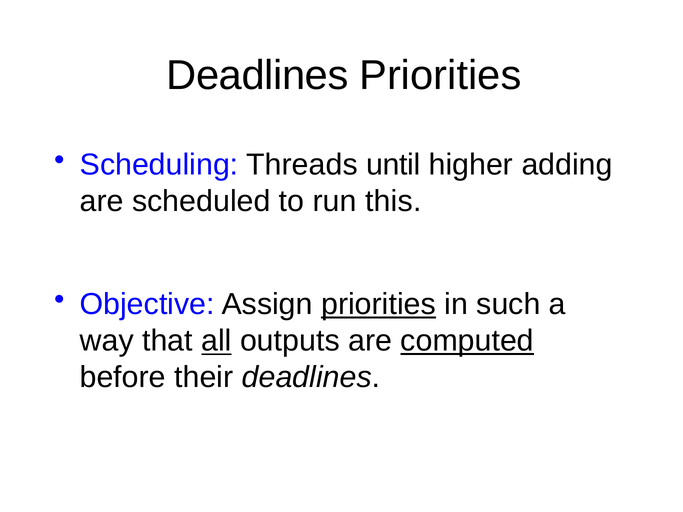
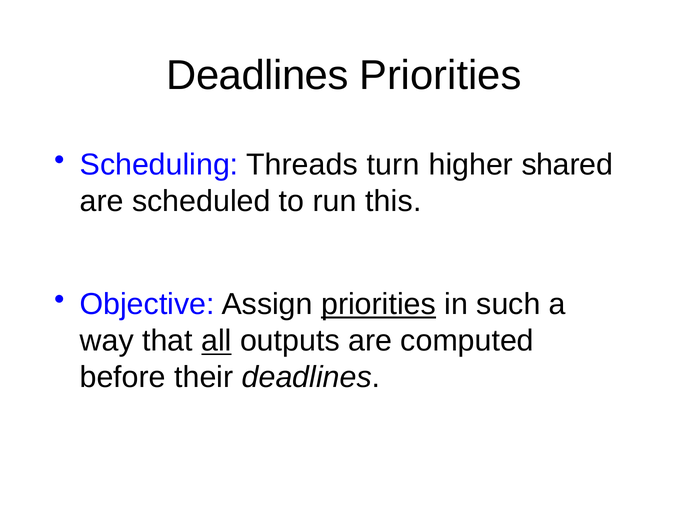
until: until -> turn
adding: adding -> shared
computed underline: present -> none
